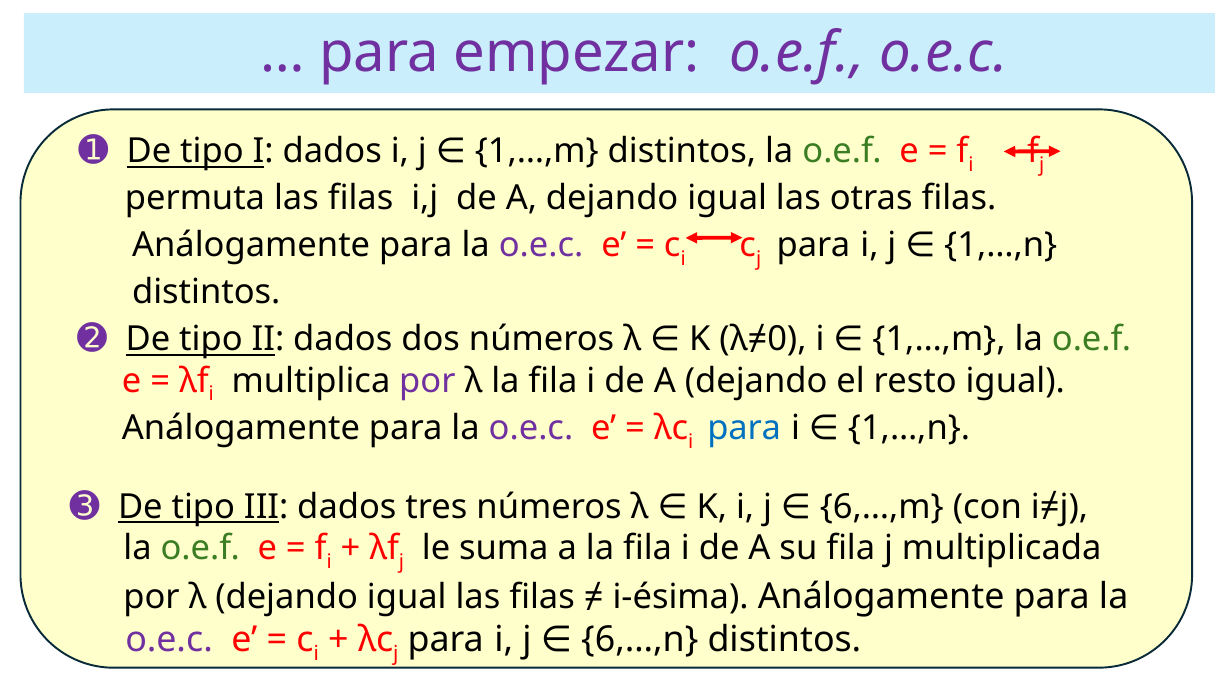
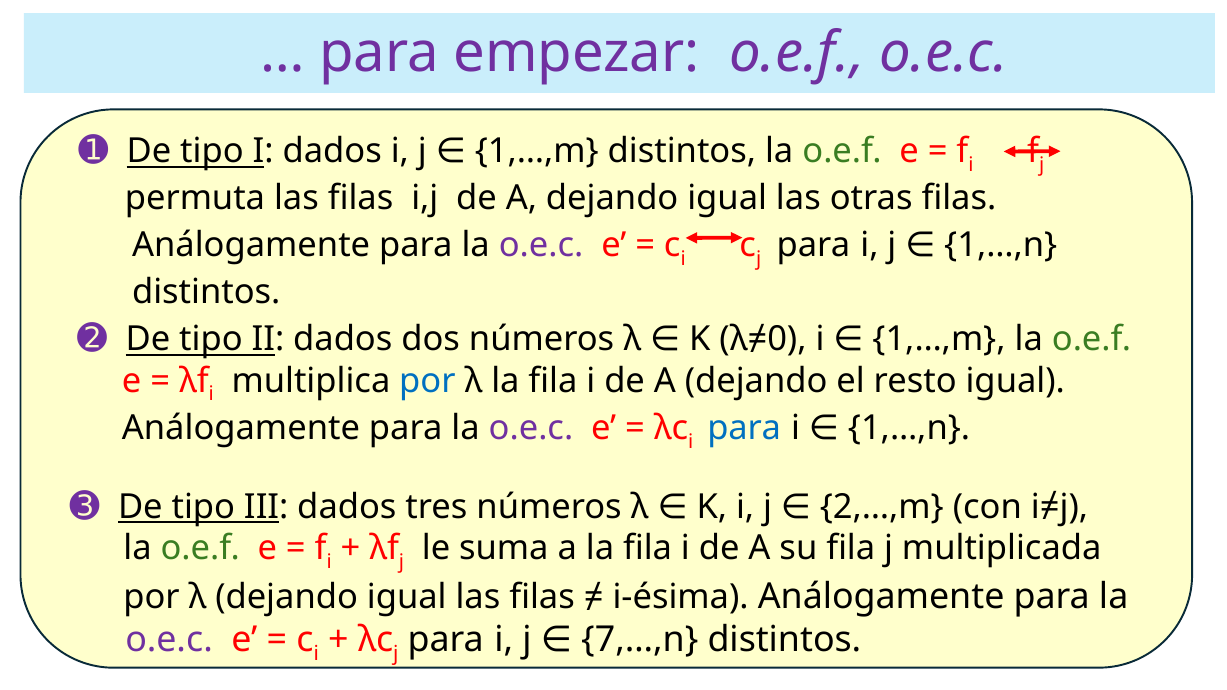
por at (427, 381) colour: purple -> blue
6,…,m: 6,…,m -> 2,…,m
6,…,n: 6,…,n -> 7,…,n
